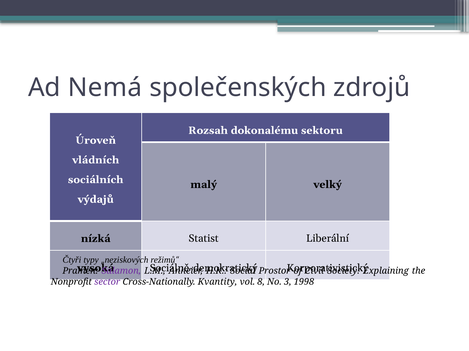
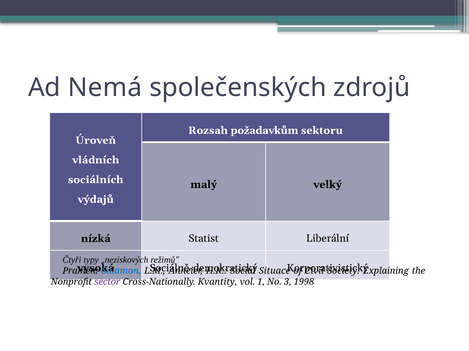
dokonalému: dokonalému -> požadavkům
Salamon colour: purple -> blue
Prostor: Prostor -> Situace
8: 8 -> 1
